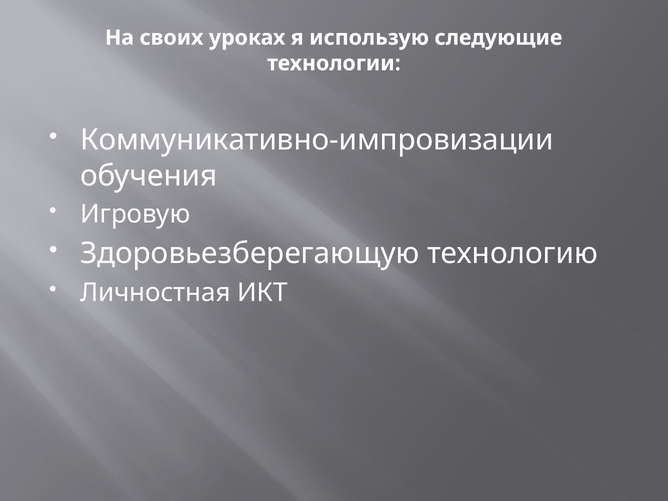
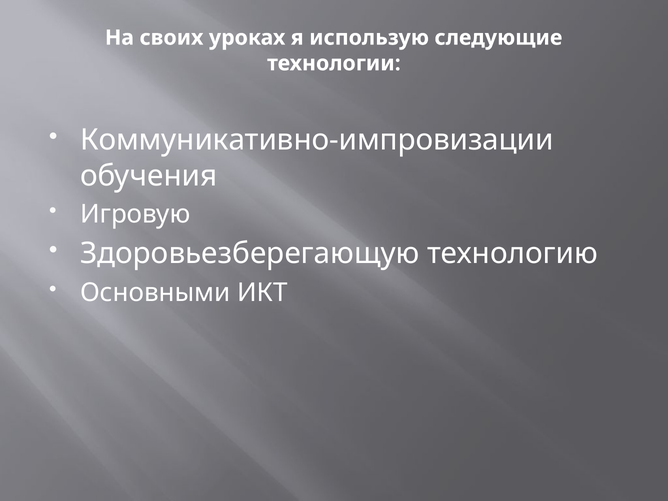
Личностная: Личностная -> Основными
